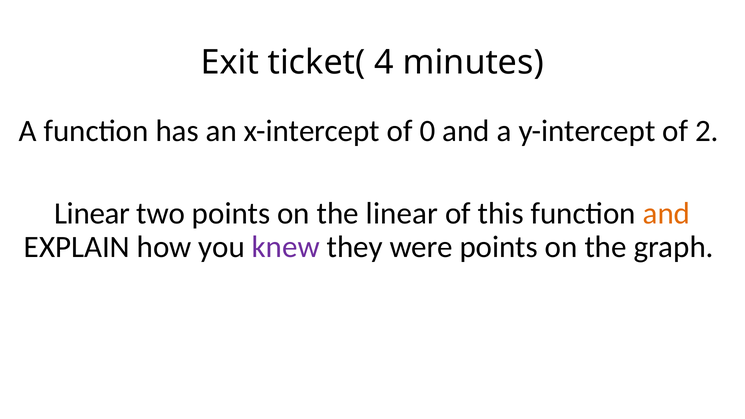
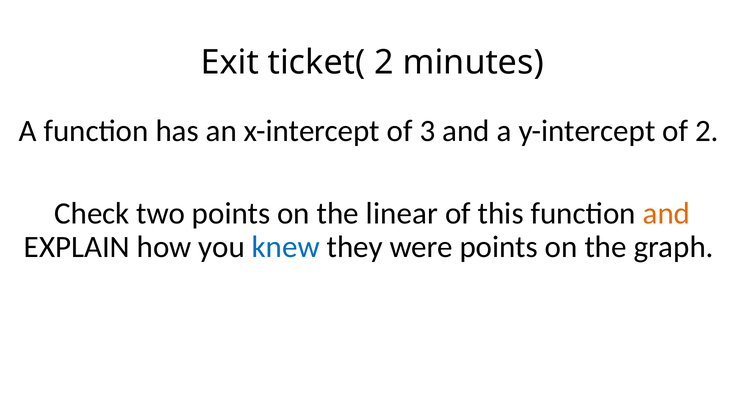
ticket( 4: 4 -> 2
0: 0 -> 3
Linear at (92, 213): Linear -> Check
knew colour: purple -> blue
